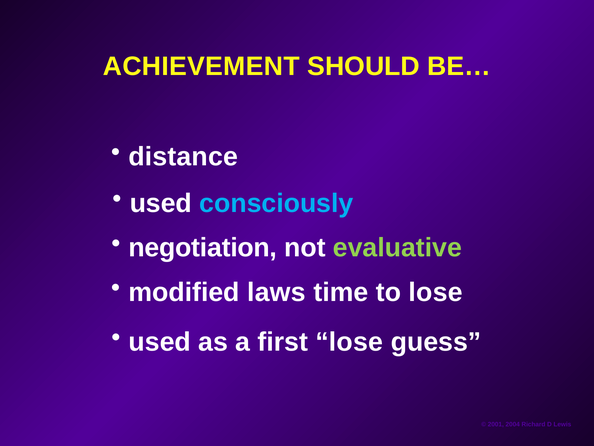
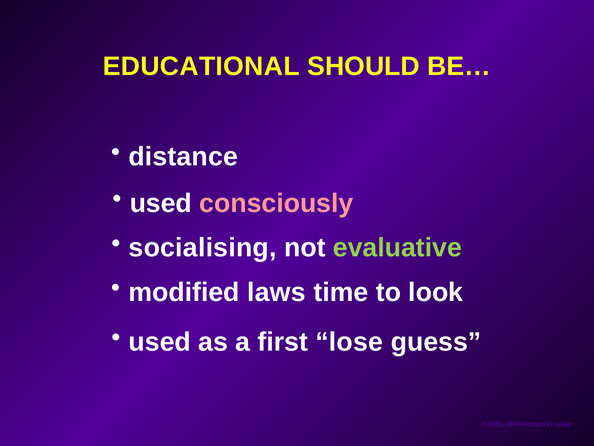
ACHIEVEMENT: ACHIEVEMENT -> EDUCATIONAL
consciously colour: light blue -> pink
negotiation: negotiation -> socialising
to lose: lose -> look
